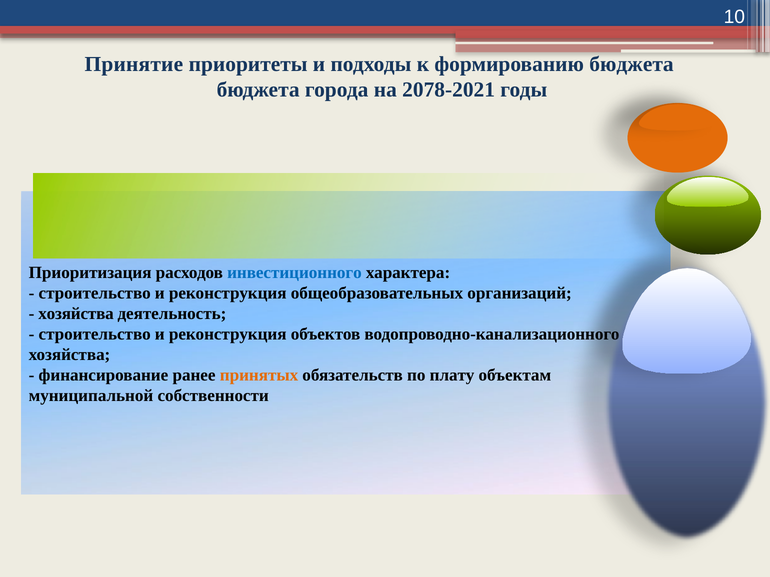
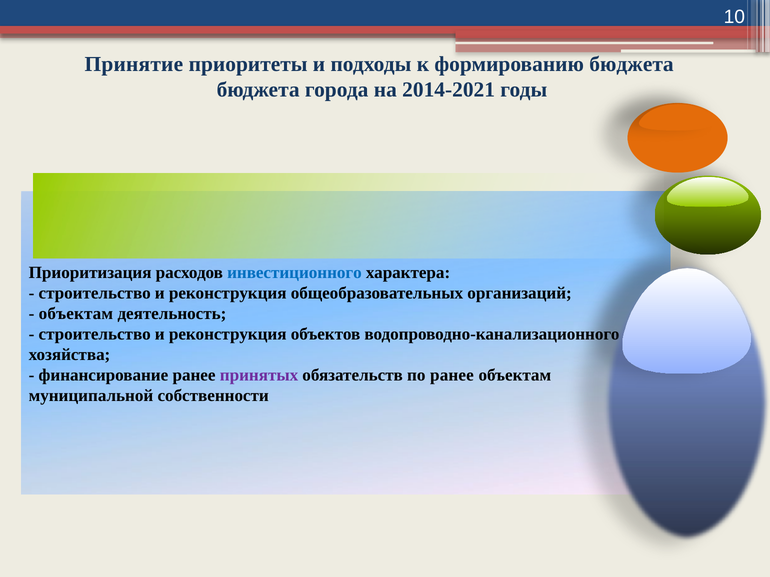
2078-2021: 2078-2021 -> 2014-2021
хозяйства at (76, 314): хозяйства -> объектам
принятых colour: orange -> purple
по плату: плату -> ранее
